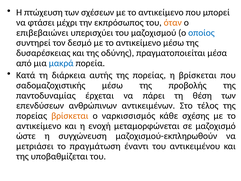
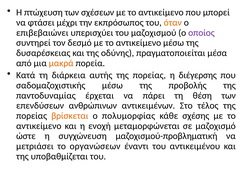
οποίος colour: blue -> purple
μακρά colour: blue -> orange
η βρίσκεται: βρίσκεται -> διέγερσης
ναρκισσισμός: ναρκισσισμός -> πολυμορφίας
μαζοχισμού-εκπληρωθούν: μαζοχισμού-εκπληρωθούν -> μαζοχισμού-προβληματική
πραγμάτωση: πραγμάτωση -> οργανώσεων
